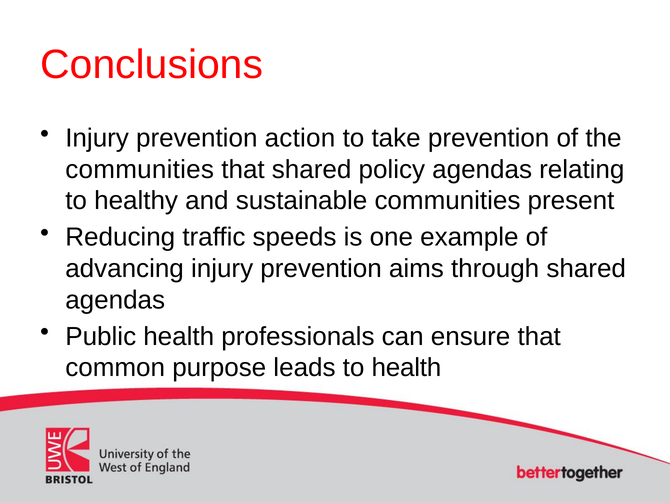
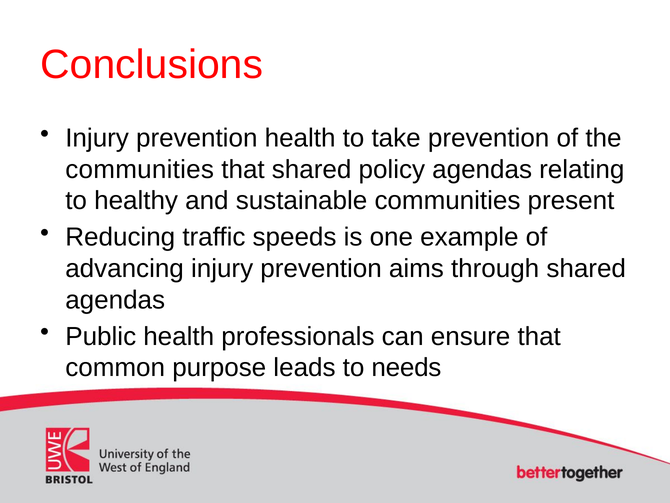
prevention action: action -> health
to health: health -> needs
